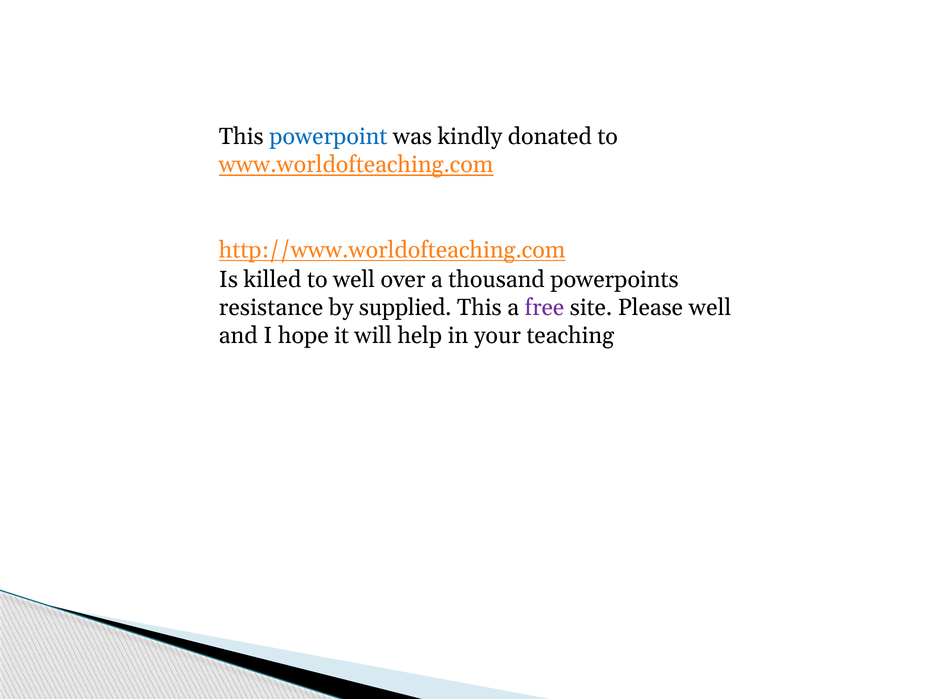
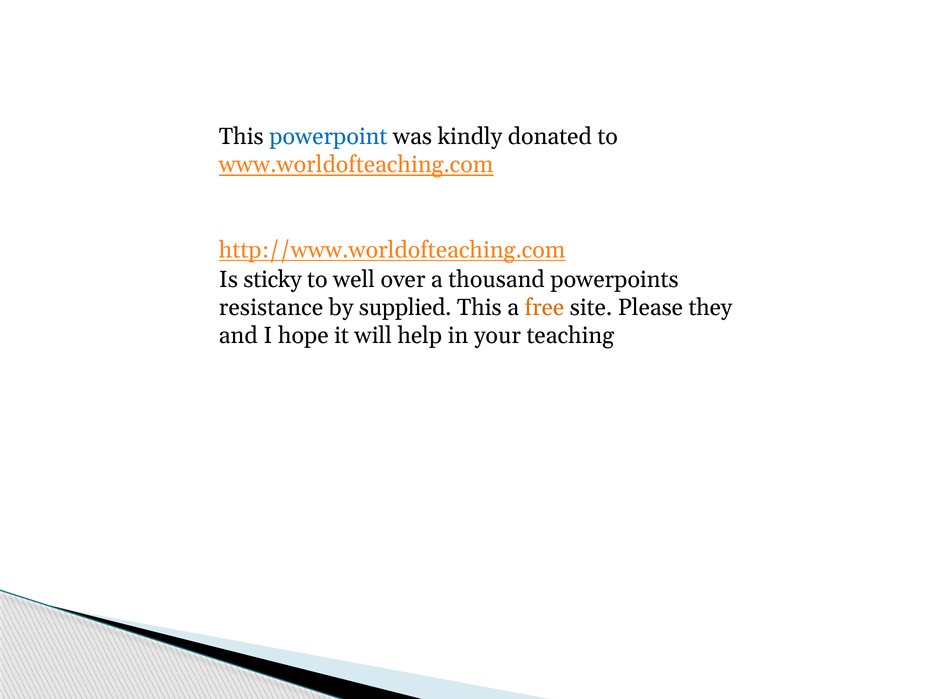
killed: killed -> sticky
free colour: purple -> orange
Please well: well -> they
